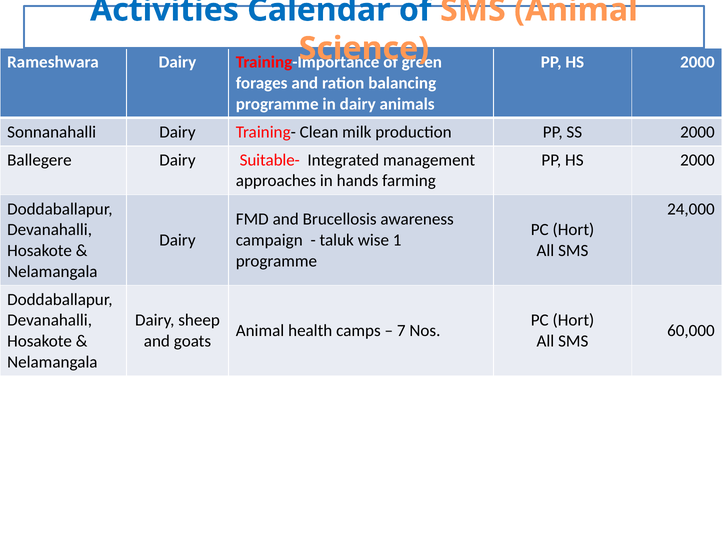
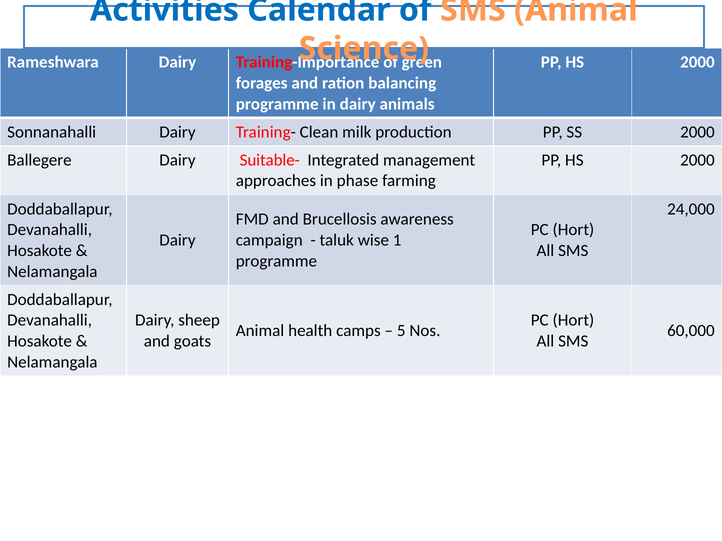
hands: hands -> phase
7: 7 -> 5
